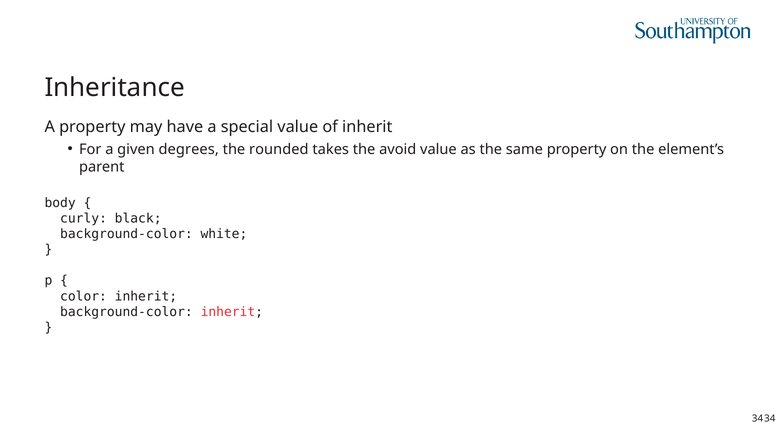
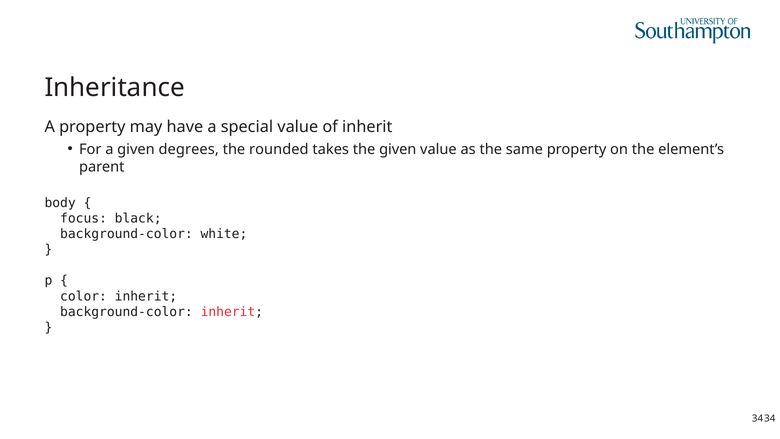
the avoid: avoid -> given
curly: curly -> focus
